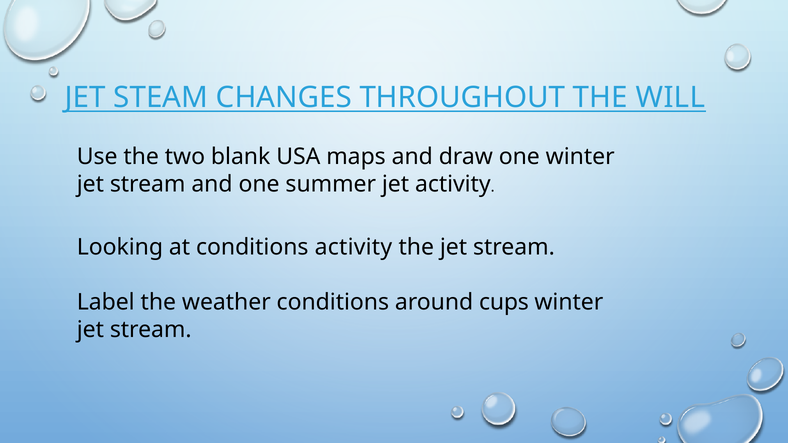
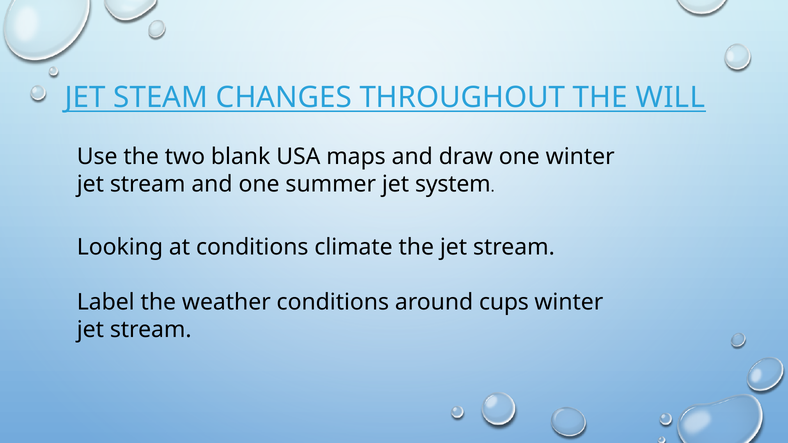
jet activity: activity -> system
conditions activity: activity -> climate
